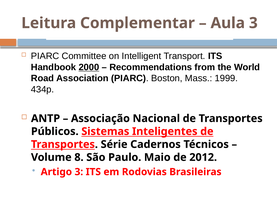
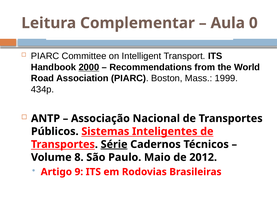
Aula 3: 3 -> 0
Série underline: none -> present
Artigo 3: 3 -> 9
